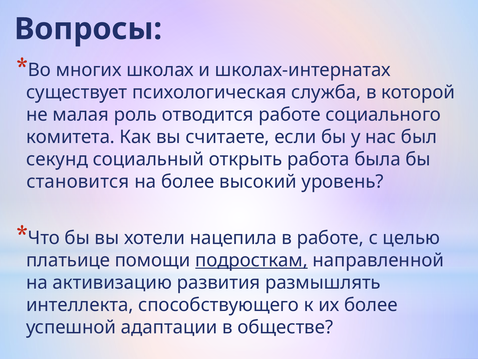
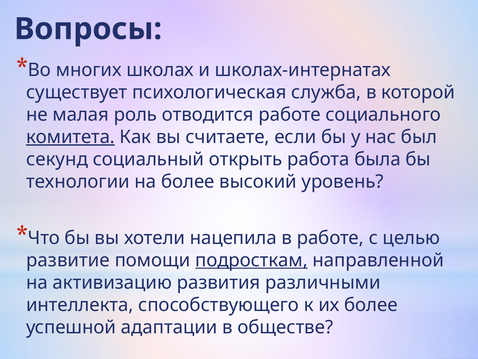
комитета underline: none -> present
становится: становится -> технологии
платьице: платьице -> развитие
размышлять: размышлять -> различными
